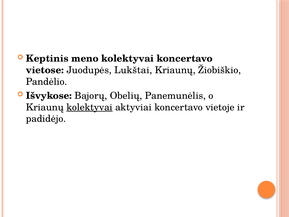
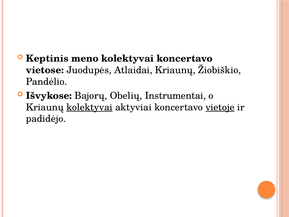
Lukštai: Lukštai -> Atlaidai
Panemunėlis: Panemunėlis -> Instrumentai
vietoje underline: none -> present
